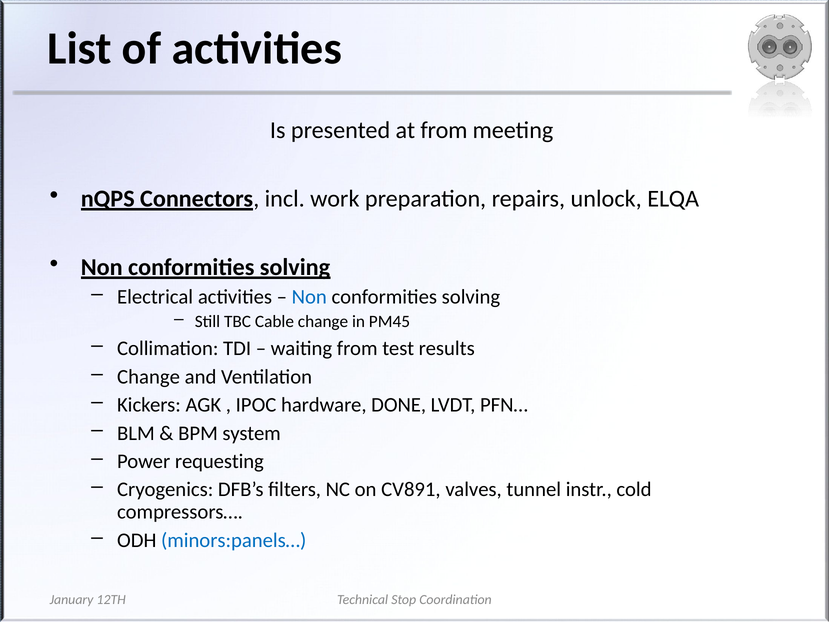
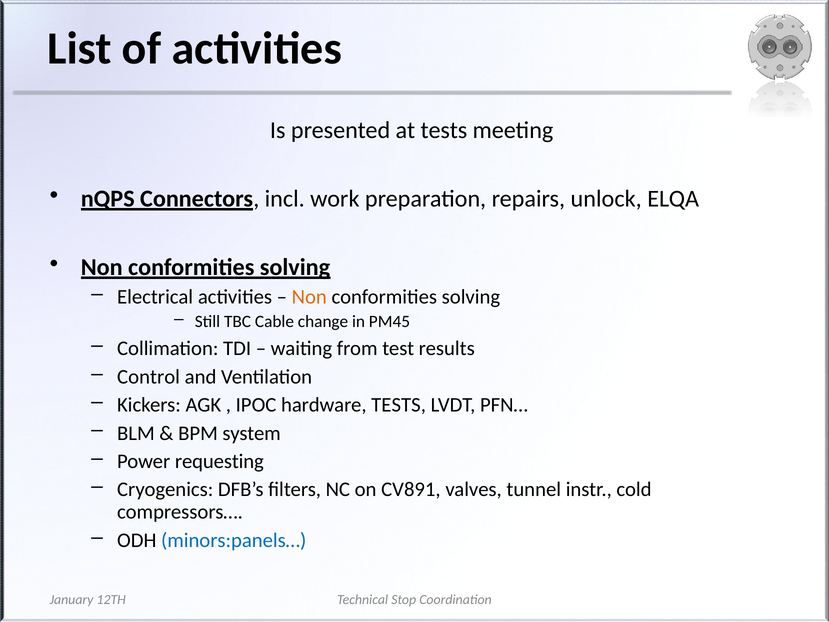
at from: from -> tests
Non at (309, 297) colour: blue -> orange
Change at (149, 377): Change -> Control
hardware DONE: DONE -> TESTS
